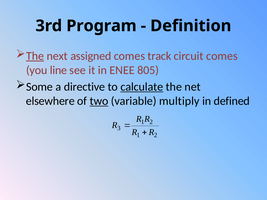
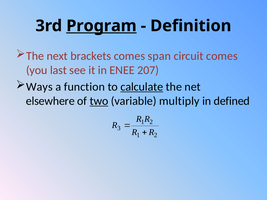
Program underline: none -> present
The at (35, 56) underline: present -> none
assigned: assigned -> brackets
track: track -> span
line: line -> last
805: 805 -> 207
Some: Some -> Ways
directive: directive -> function
